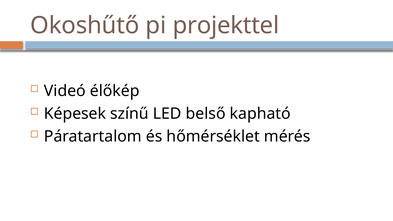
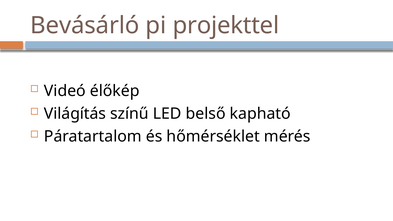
Okoshűtő: Okoshűtő -> Bevásárló
Képesek: Képesek -> Világítás
